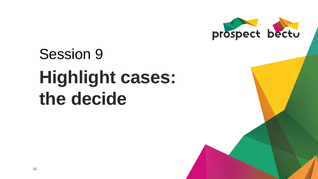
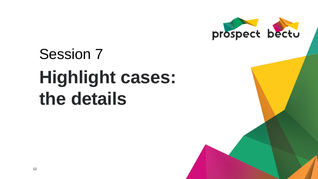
9: 9 -> 7
decide: decide -> details
